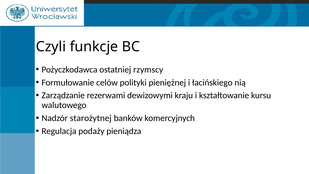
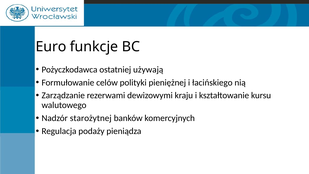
Czyli: Czyli -> Euro
rzymscy: rzymscy -> używają
